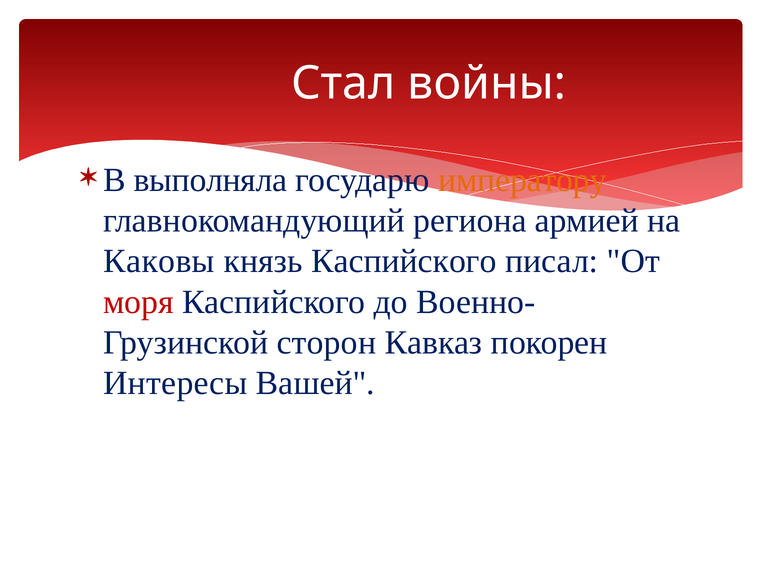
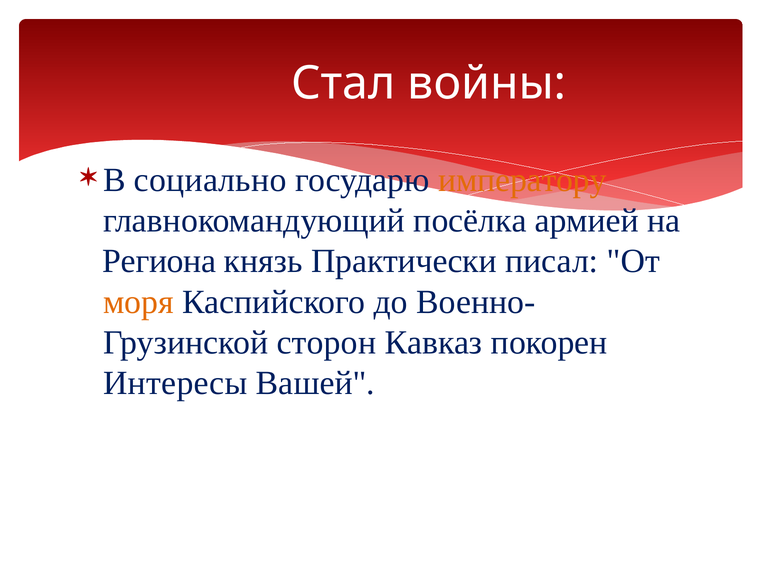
выполняла: выполняла -> социально
региона: региона -> посёлка
Каковы: Каковы -> Региона
князь Каспийского: Каспийского -> Практически
моря colour: red -> orange
